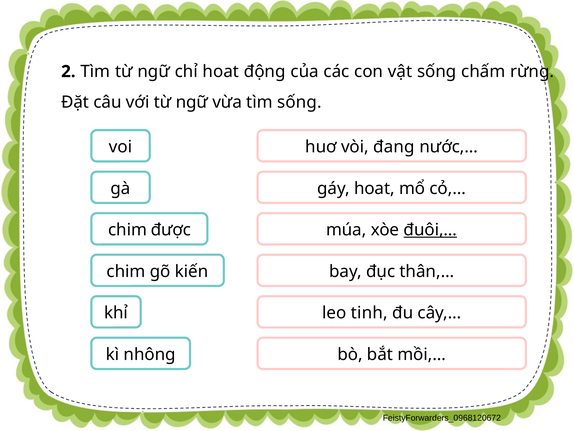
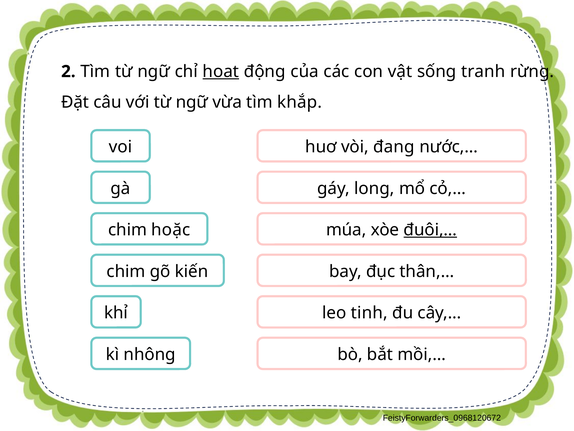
hoat at (221, 71) underline: none -> present
chấm: chấm -> tranh
tìm sống: sống -> khắp
gáy hoat: hoat -> long
được: được -> hoặc
